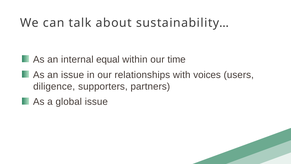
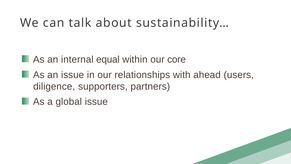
time: time -> core
voices: voices -> ahead
